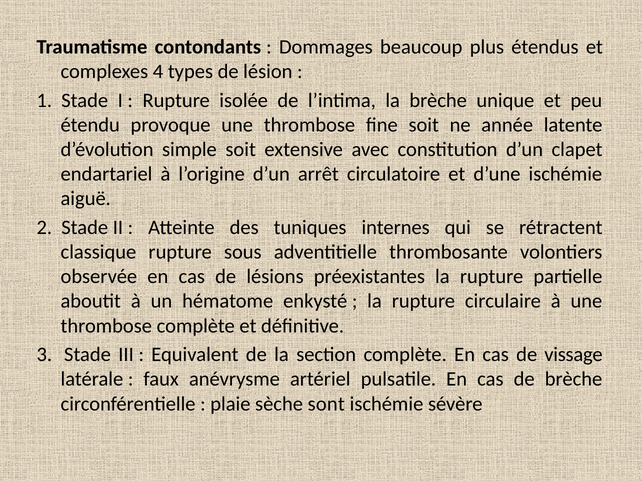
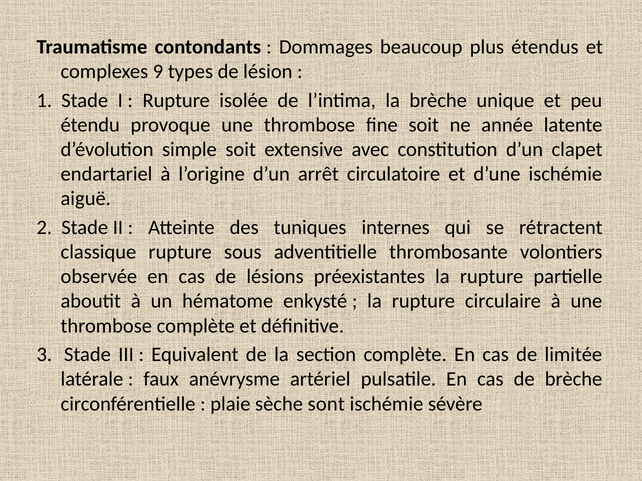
4: 4 -> 9
vissage: vissage -> limitée
